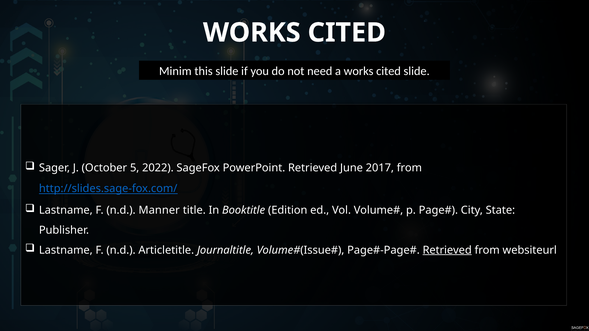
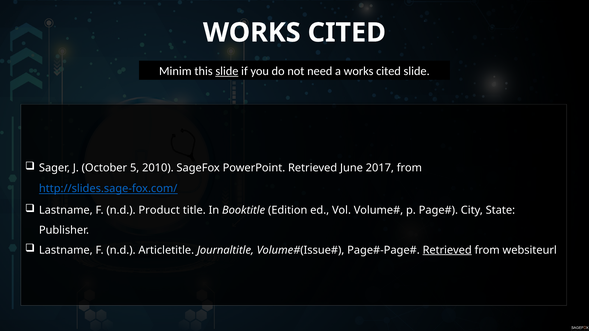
slide at (227, 71) underline: none -> present
2022: 2022 -> 2010
Manner: Manner -> Product
